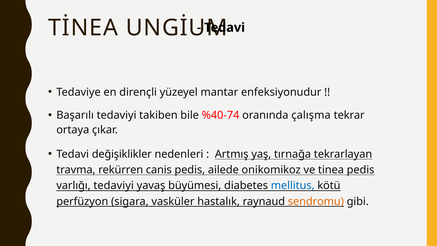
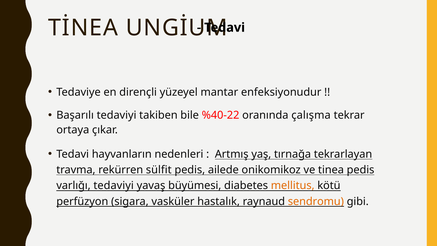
%40-74: %40-74 -> %40-22
değişiklikler: değişiklikler -> hayvanların
canis: canis -> sülfit
mellitus colour: blue -> orange
